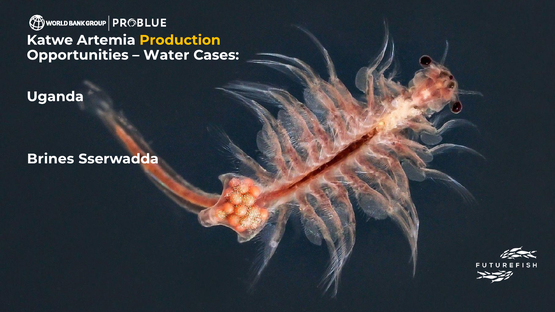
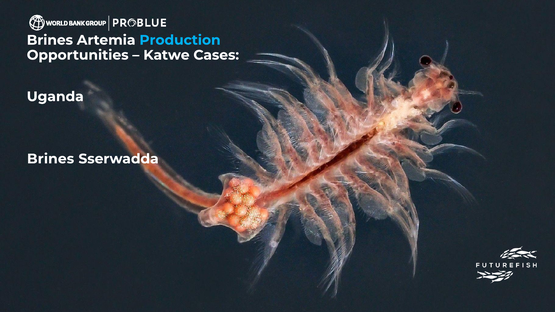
Katwe at (50, 40): Katwe -> Brines
Production colour: yellow -> light blue
Water: Water -> Katwe
